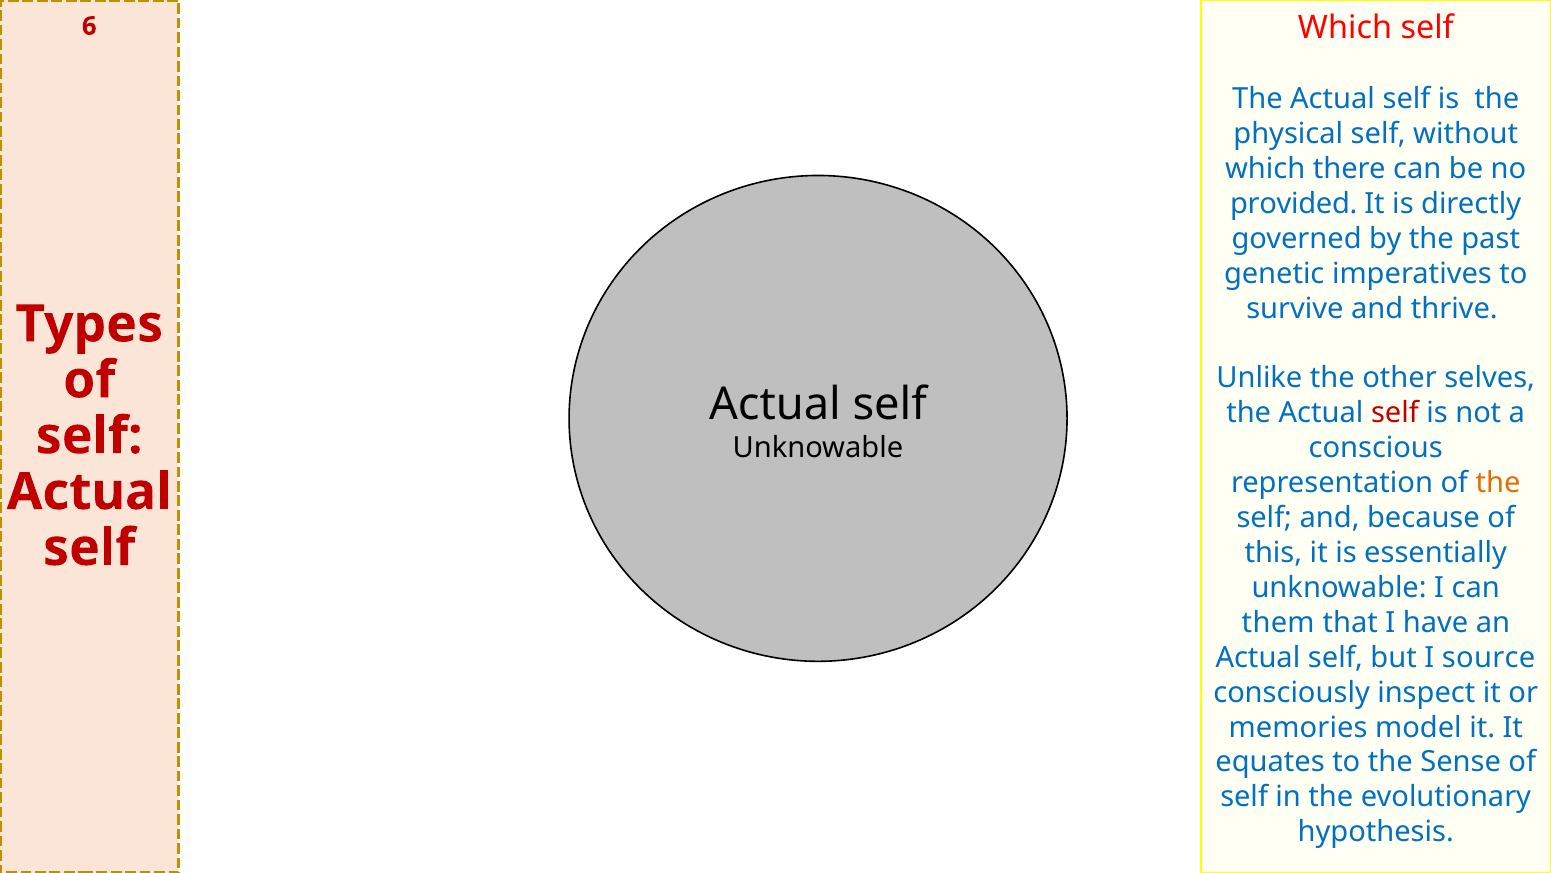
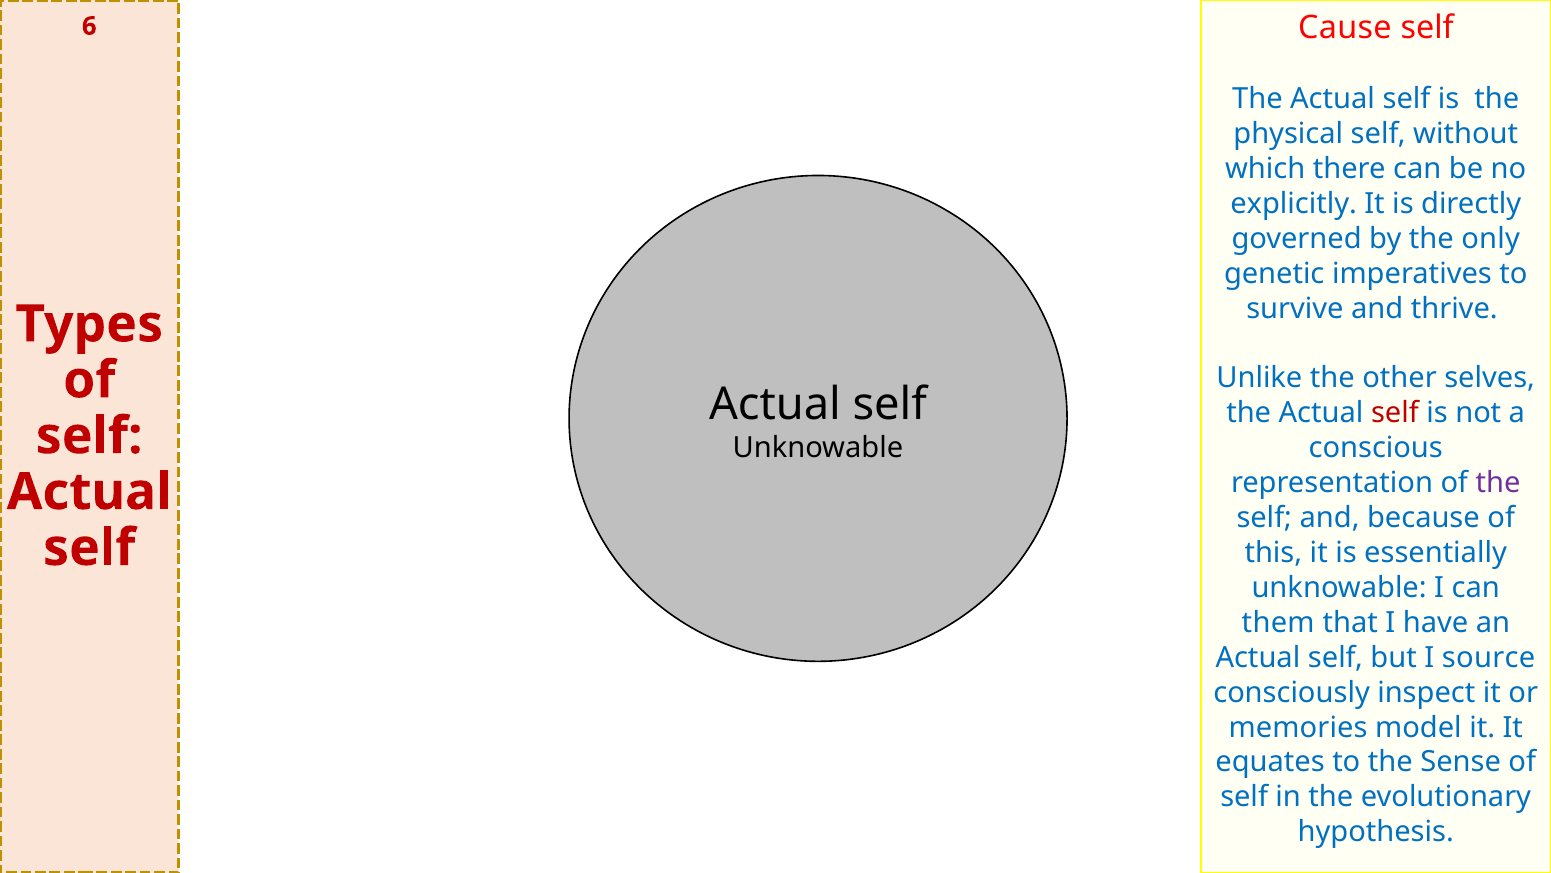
Which at (1345, 27): Which -> Cause
provided: provided -> explicitly
past: past -> only
the at (1498, 483) colour: orange -> purple
